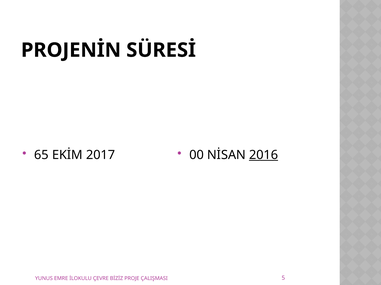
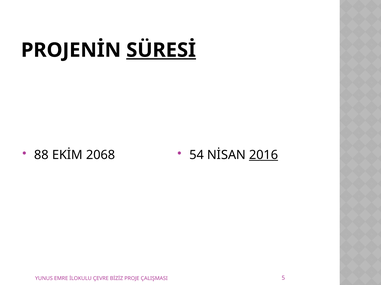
SÜRESİ underline: none -> present
65: 65 -> 88
2017: 2017 -> 2068
00: 00 -> 54
